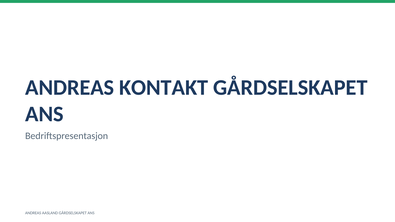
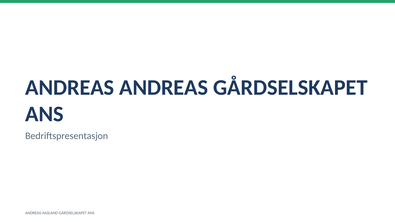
ANDREAS KONTAKT: KONTAKT -> ANDREAS
